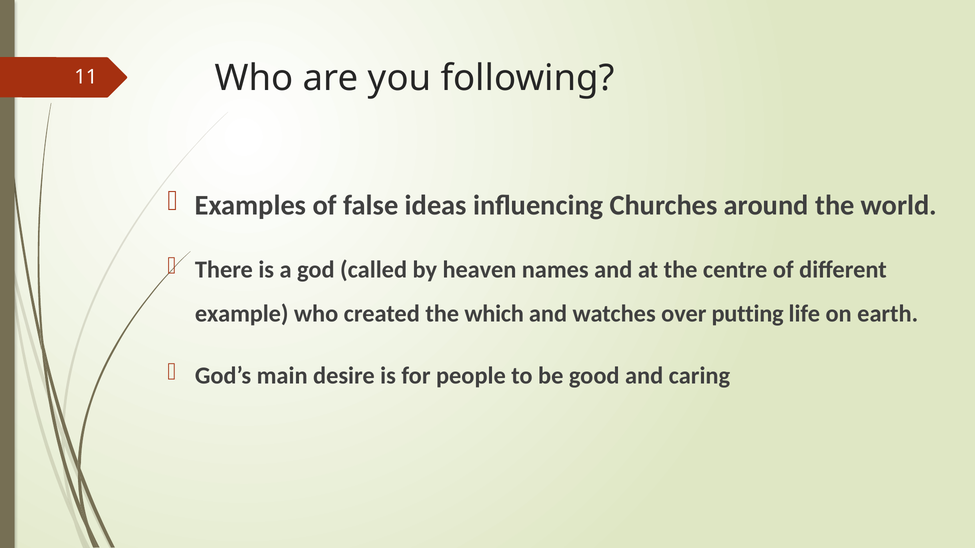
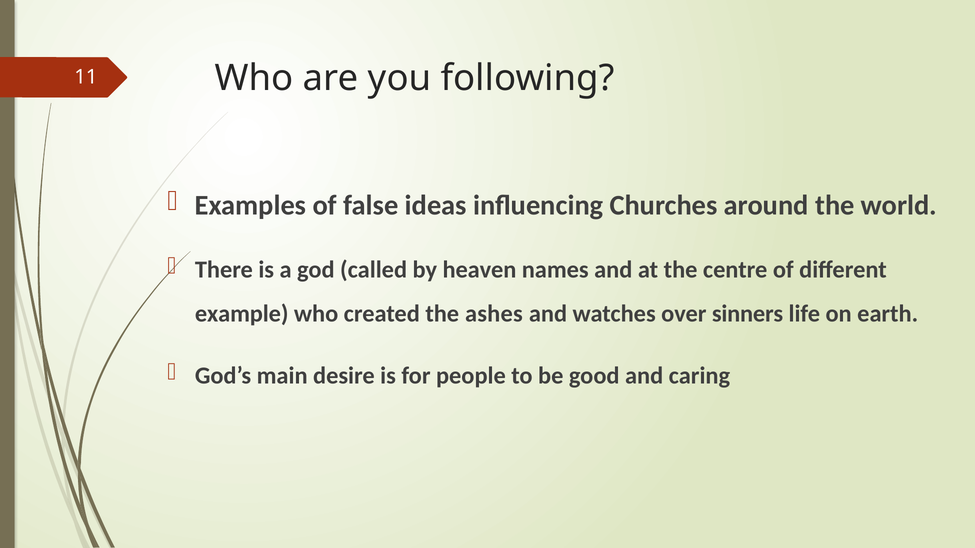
which: which -> ashes
putting: putting -> sinners
